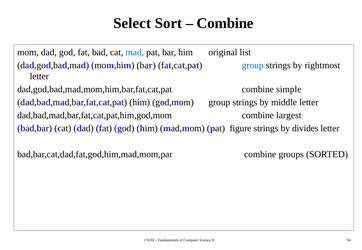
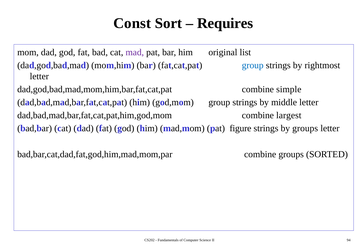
Select: Select -> Const
Combine at (225, 23): Combine -> Requires
mad colour: blue -> purple
by divides: divides -> groups
